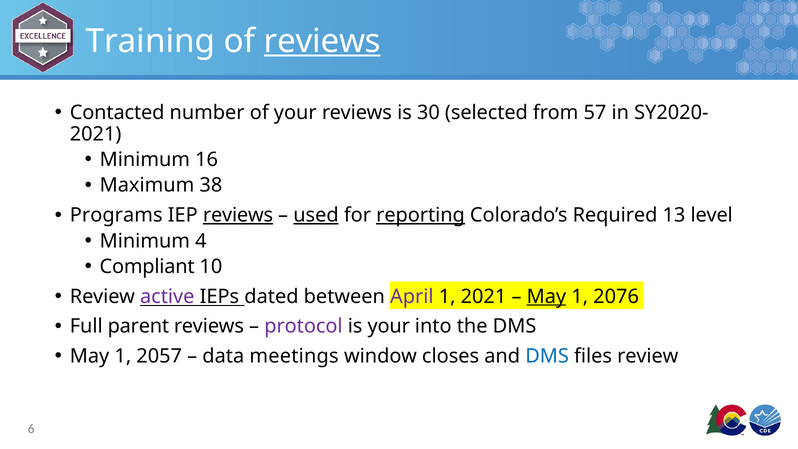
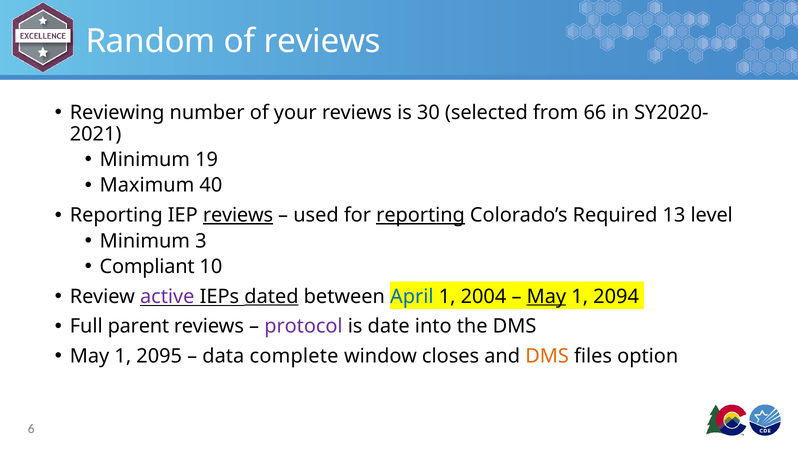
Training: Training -> Random
reviews at (322, 41) underline: present -> none
Contacted: Contacted -> Reviewing
57: 57 -> 66
16: 16 -> 19
38: 38 -> 40
Programs at (116, 215): Programs -> Reporting
used underline: present -> none
4: 4 -> 3
dated underline: none -> present
April colour: purple -> blue
1 2021: 2021 -> 2004
2076: 2076 -> 2094
is your: your -> date
2057: 2057 -> 2095
meetings: meetings -> complete
DMS at (547, 356) colour: blue -> orange
files review: review -> option
